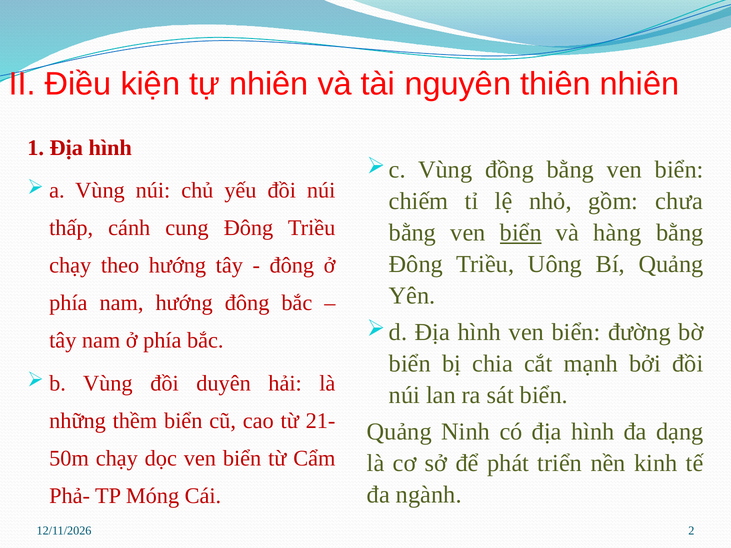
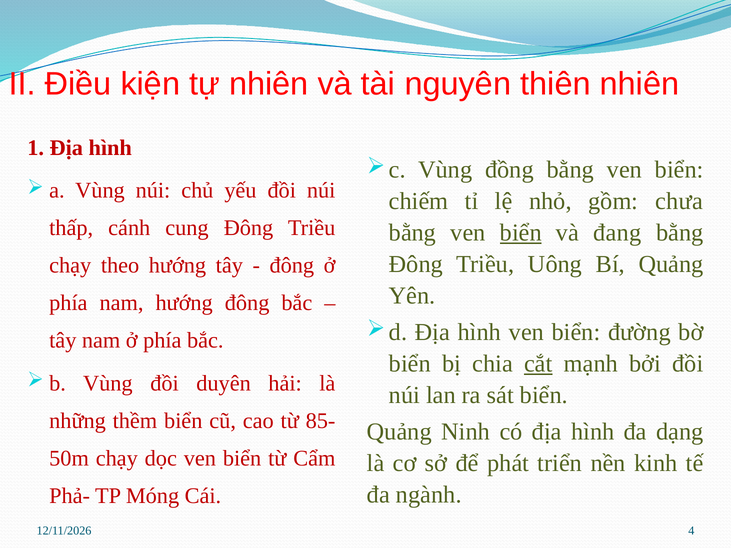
hàng: hàng -> đang
cắt underline: none -> present
21-: 21- -> 85-
2: 2 -> 4
